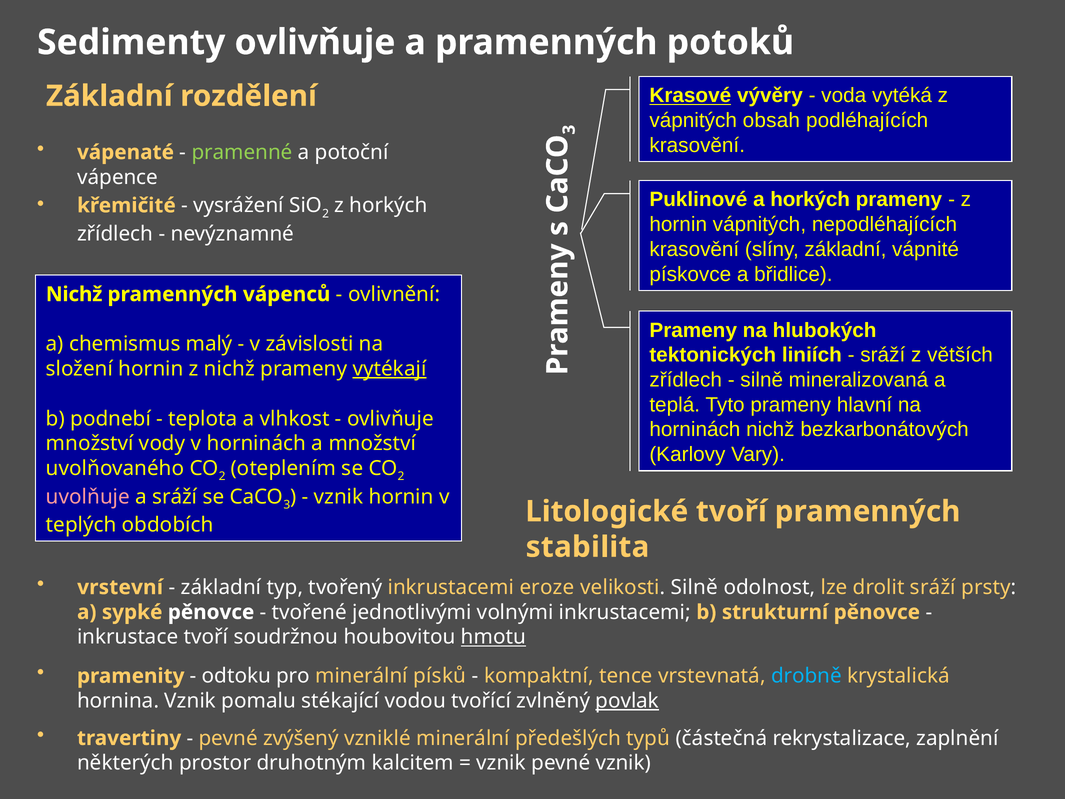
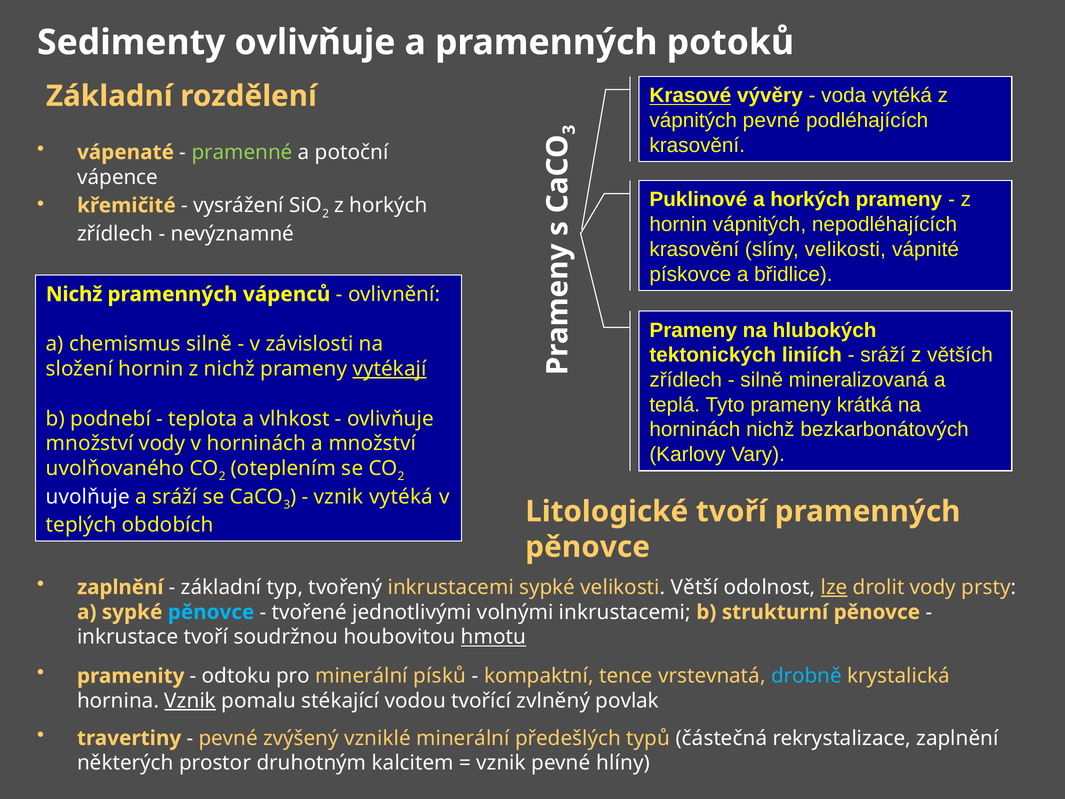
vápnitých obsah: obsah -> pevné
slíny základní: základní -> velikosti
chemismus malý: malý -> silně
hlavní: hlavní -> krátká
uvolňuje colour: pink -> white
vznik hornin: hornin -> vytéká
stabilita at (588, 547): stabilita -> pěnovce
vrstevní at (120, 587): vrstevní -> zaplnění
inkrustacemi eroze: eroze -> sypké
velikosti Silně: Silně -> Větší
lze underline: none -> present
drolit sráží: sráží -> vody
pěnovce at (211, 612) colour: white -> light blue
Vznik at (190, 701) underline: none -> present
povlak underline: present -> none
pevné vznik: vznik -> hlíny
